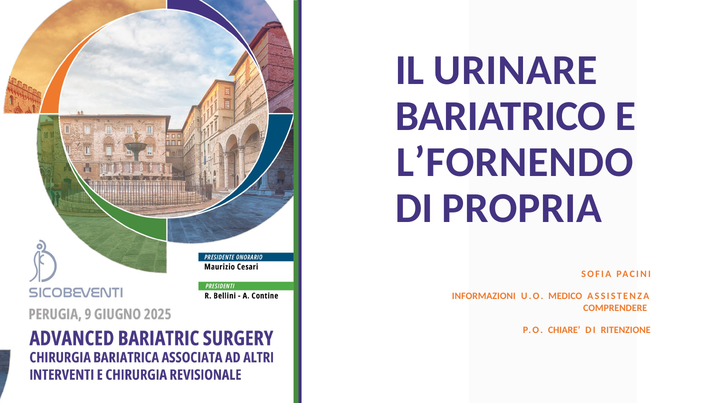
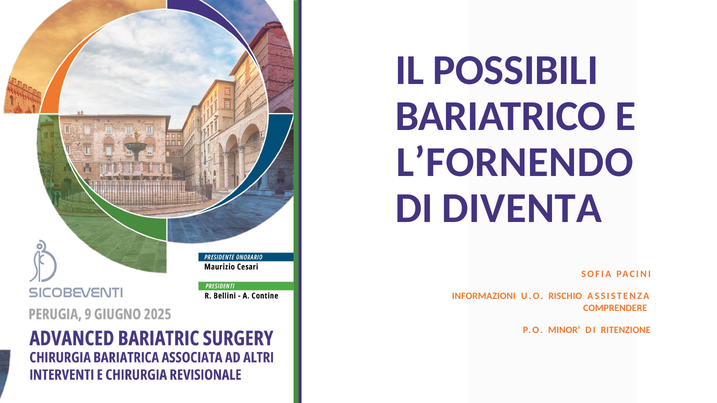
URINARE: URINARE -> POSSIBILI
PROPRIA: PROPRIA -> DIVENTA
MEDICO: MEDICO -> RISCHIO
CHIARE: CHIARE -> MINOR
